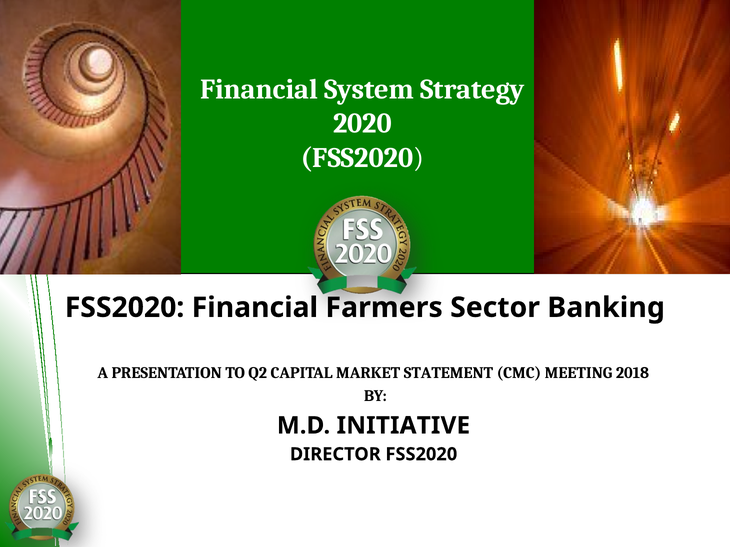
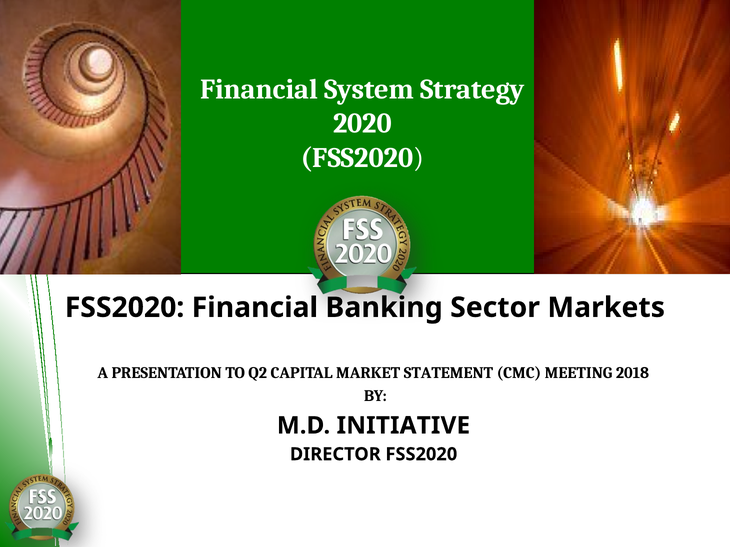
Farmers: Farmers -> Banking
Banking: Banking -> Markets
